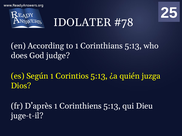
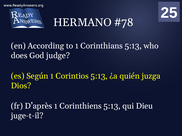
IDOLATER: IDOLATER -> HERMANO
